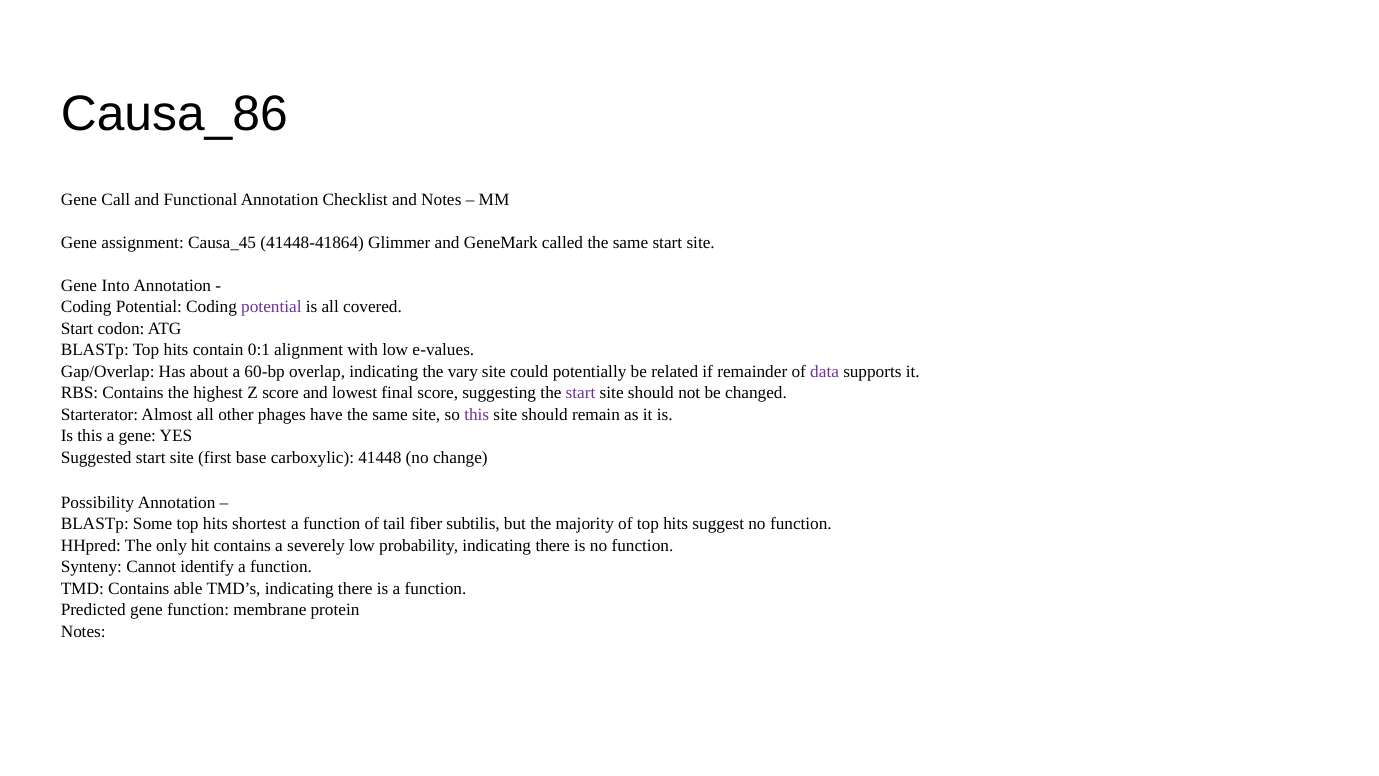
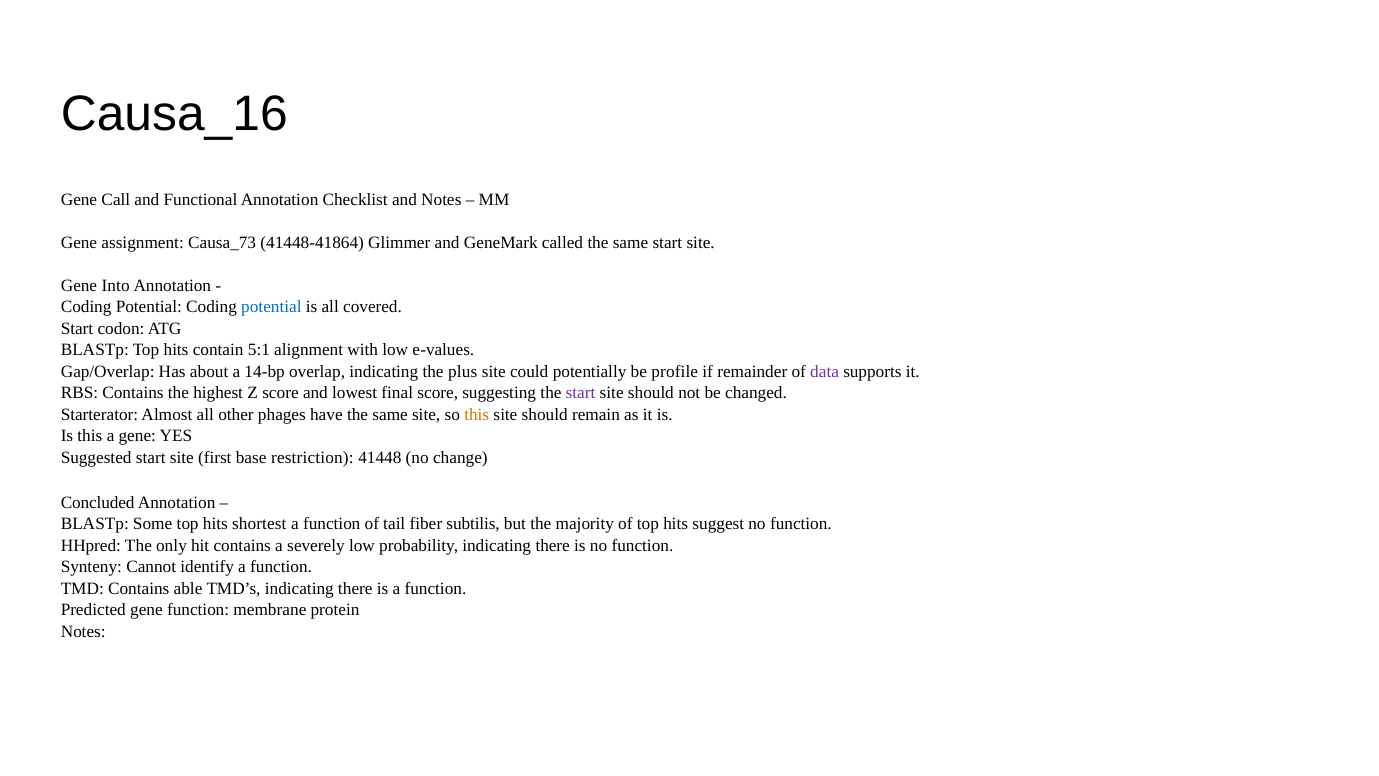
Causa_86: Causa_86 -> Causa_16
Causa_45: Causa_45 -> Causa_73
potential at (271, 307) colour: purple -> blue
0:1: 0:1 -> 5:1
60-bp: 60-bp -> 14-bp
vary: vary -> plus
related: related -> profile
this at (477, 414) colour: purple -> orange
carboxylic: carboxylic -> restriction
Possibility: Possibility -> Concluded
